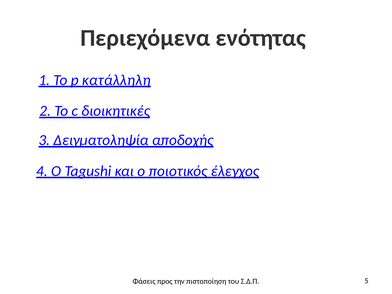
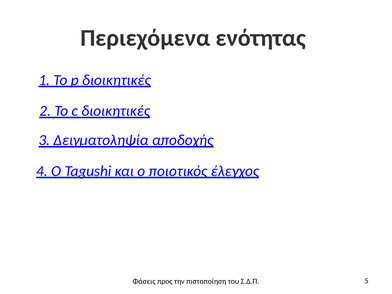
p κατάλληλη: κατάλληλη -> διοικητικές
